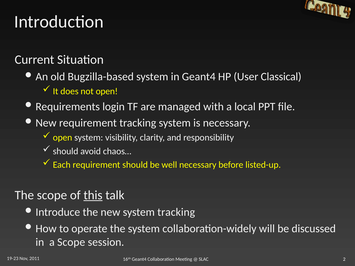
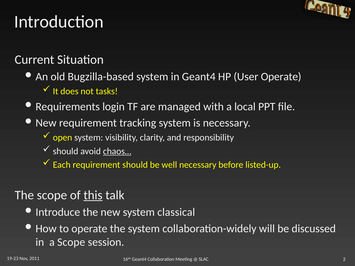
User Classical: Classical -> Operate
not open: open -> tasks
chaos… underline: none -> present
system tracking: tracking -> classical
